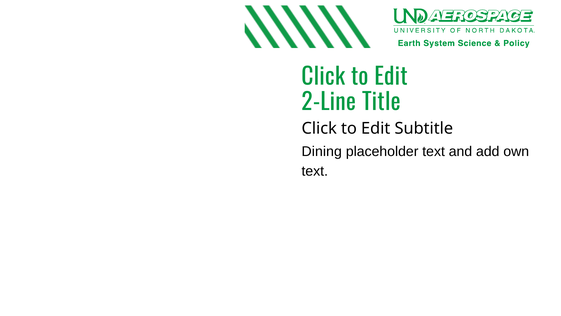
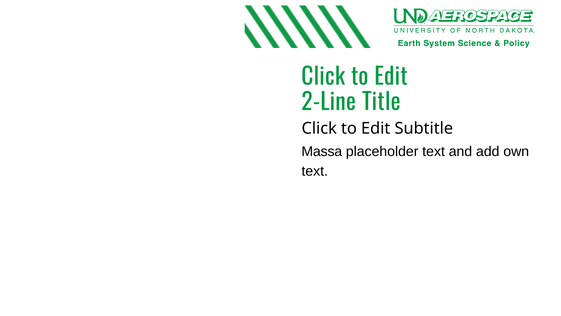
Dining: Dining -> Massa
